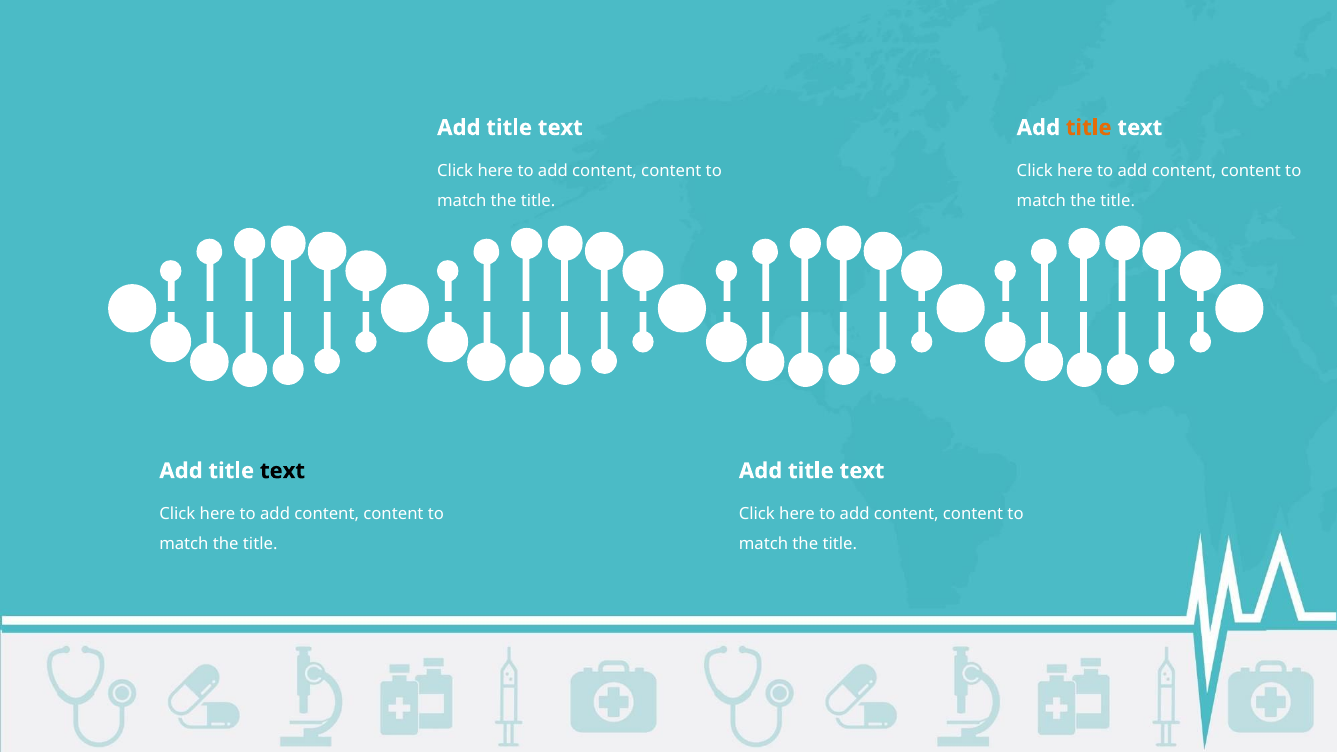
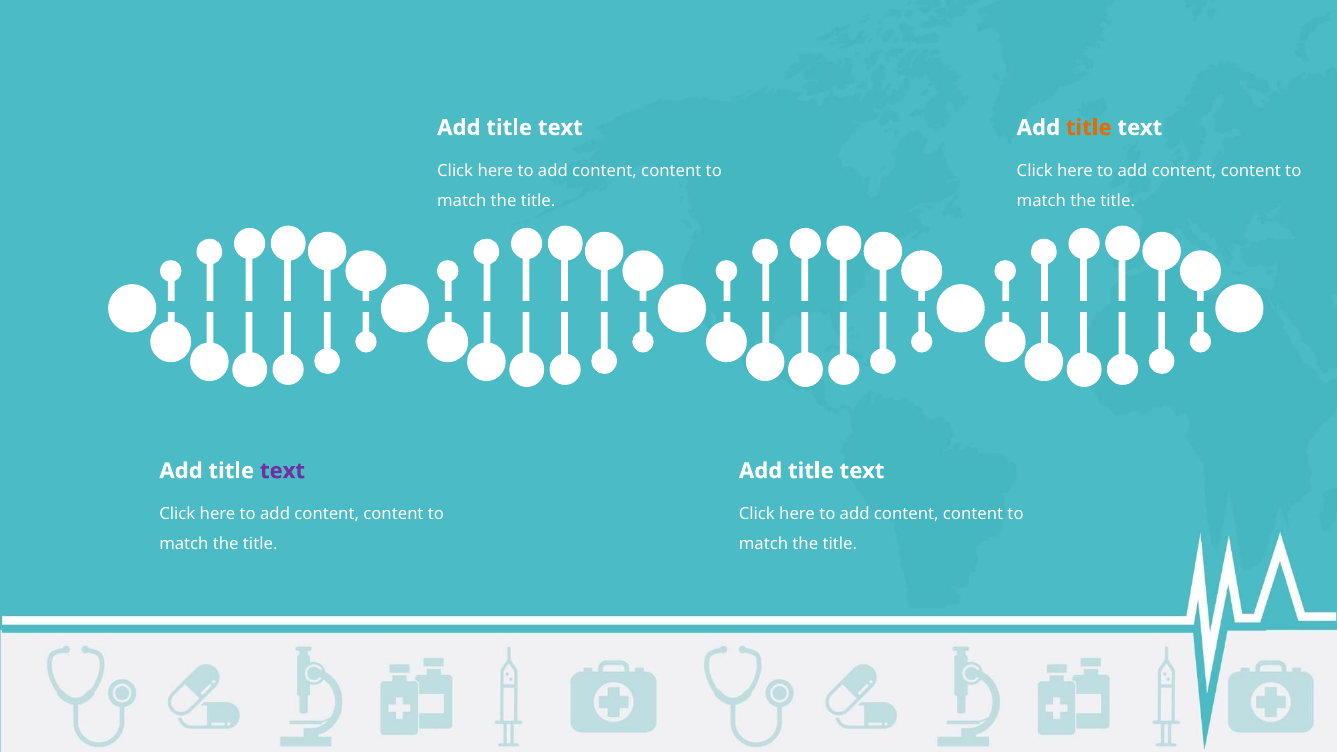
text at (282, 471) colour: black -> purple
